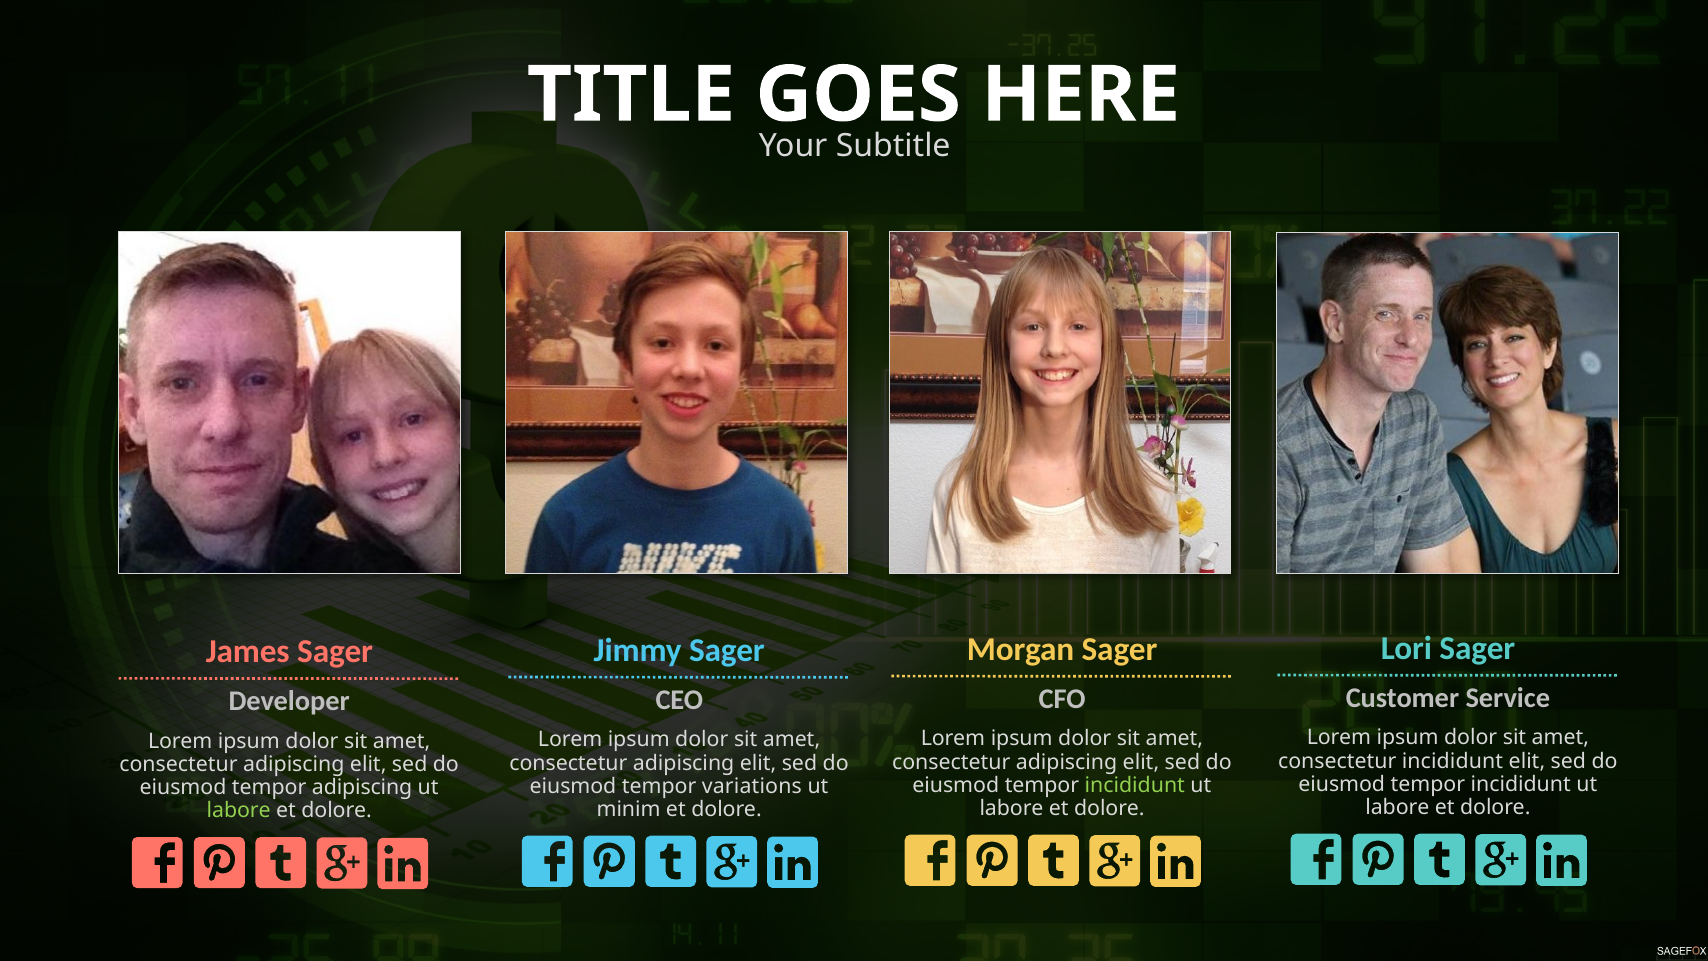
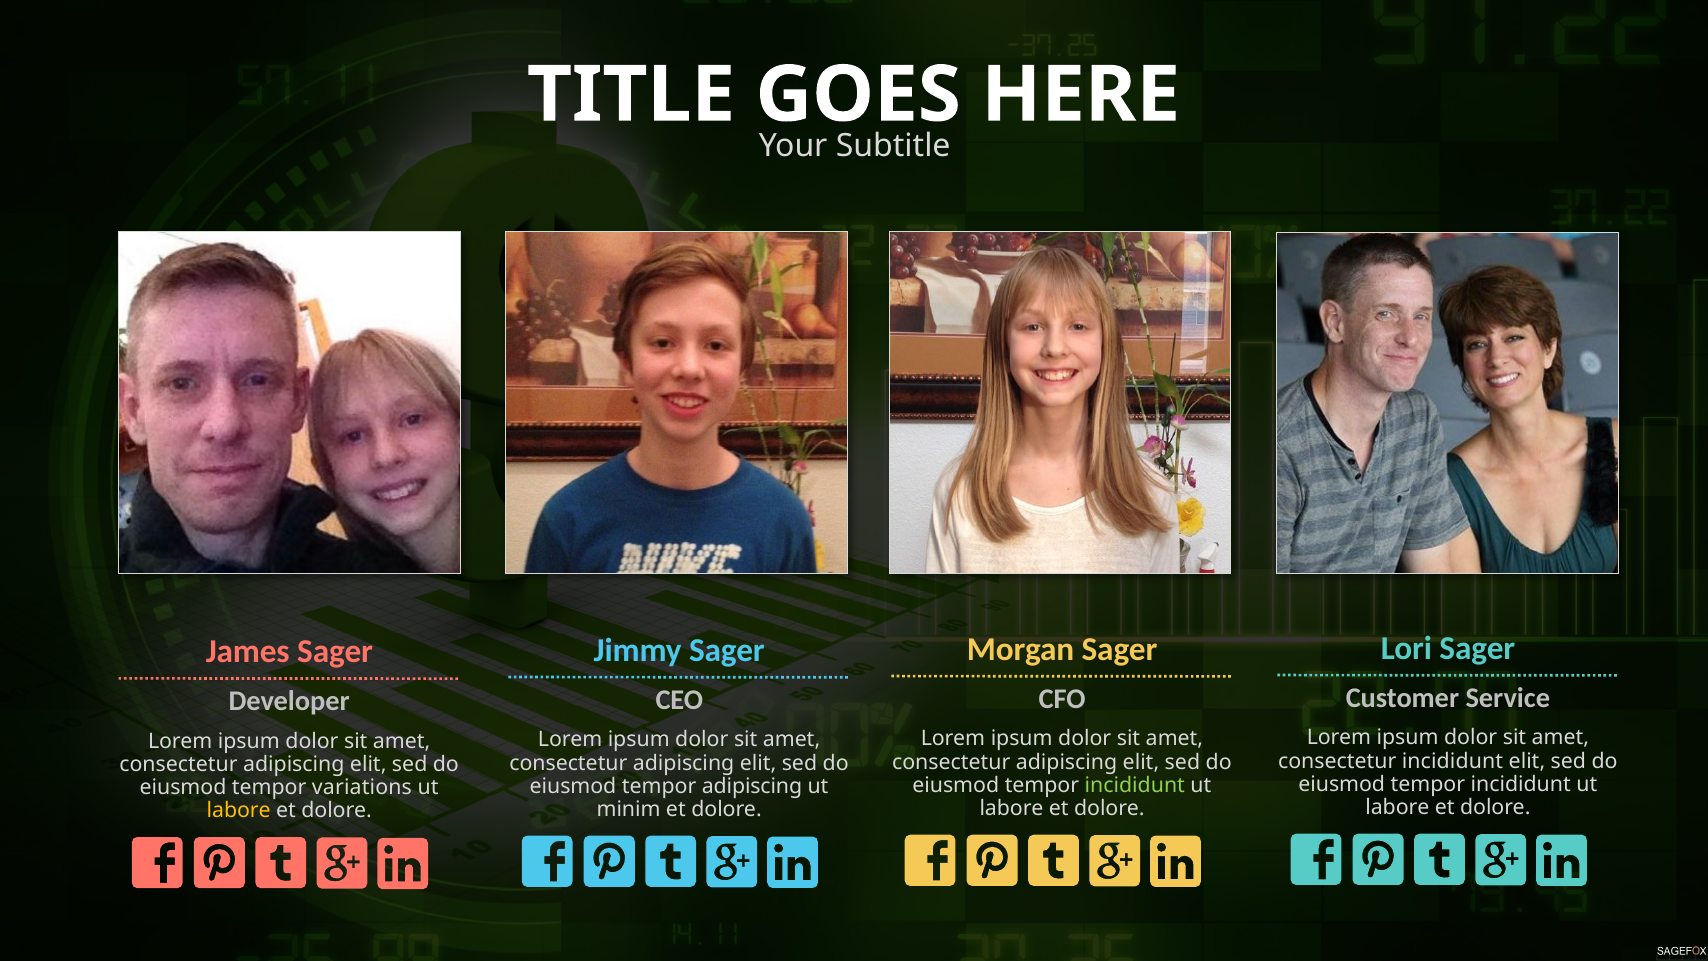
tempor variations: variations -> adipiscing
tempor adipiscing: adipiscing -> variations
labore at (239, 810) colour: light green -> yellow
